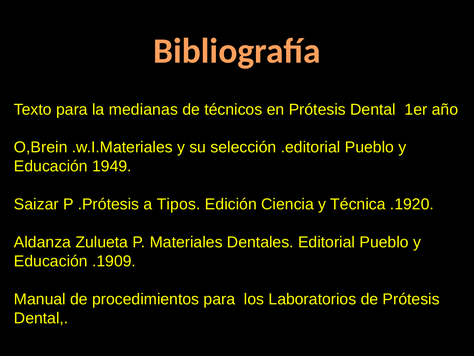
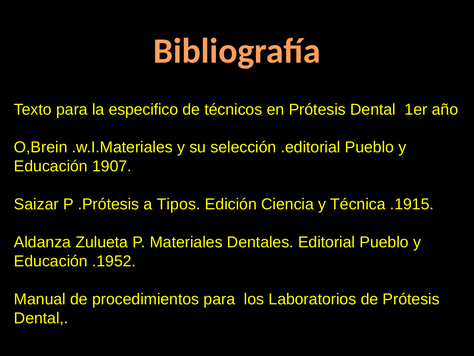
medianas: medianas -> especifico
1949: 1949 -> 1907
.1920: .1920 -> .1915
.1909: .1909 -> .1952
